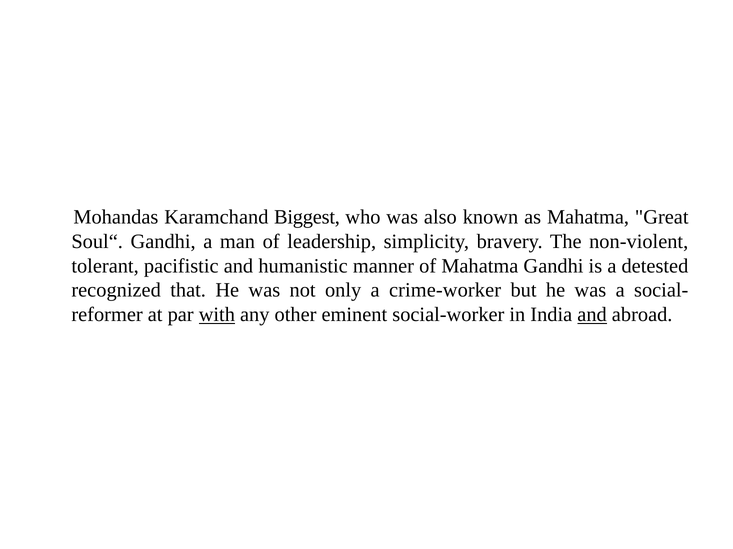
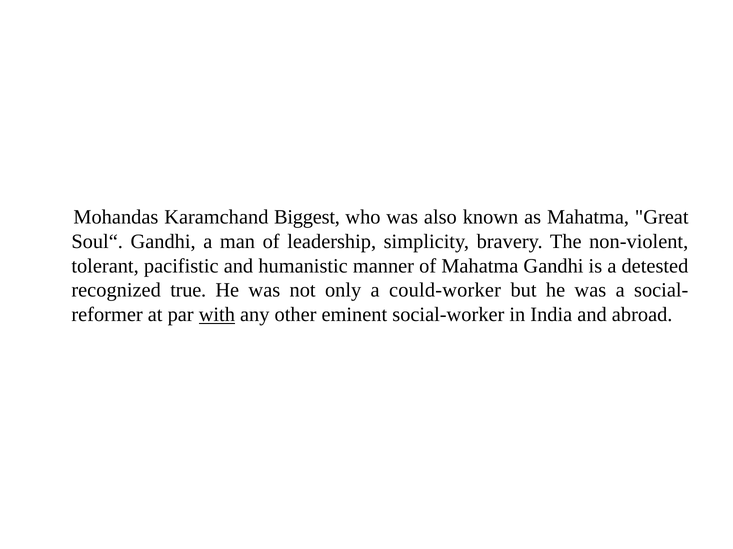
that: that -> true
crime-worker: crime-worker -> could-worker
and at (592, 315) underline: present -> none
